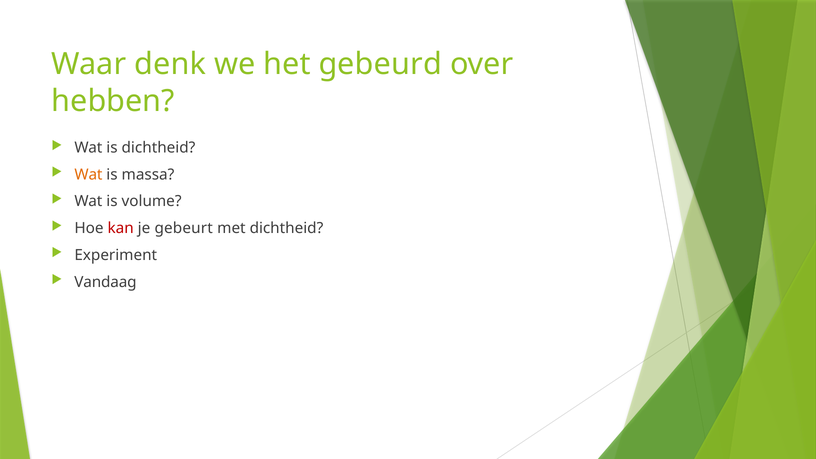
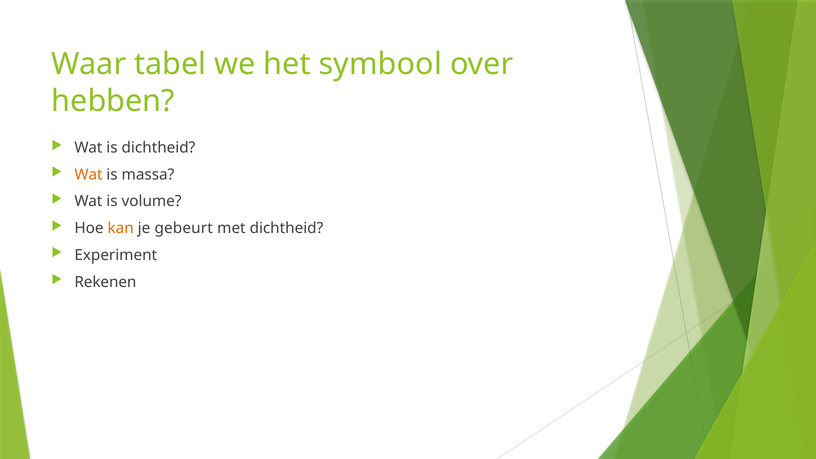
denk: denk -> tabel
gebeurd: gebeurd -> symbool
kan colour: red -> orange
Vandaag: Vandaag -> Rekenen
